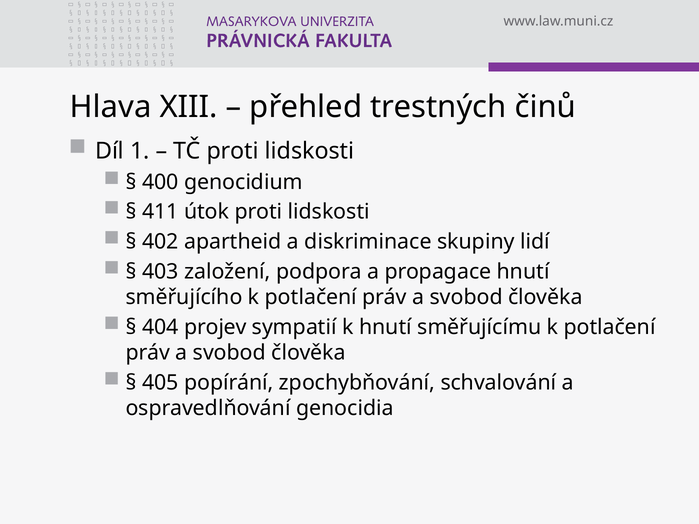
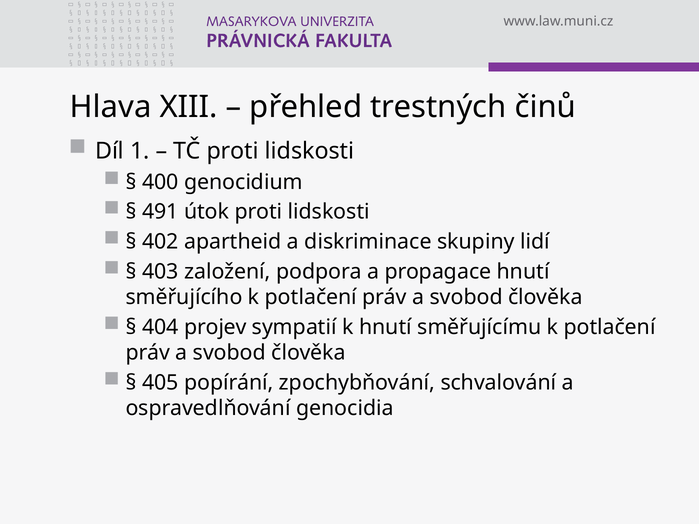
411: 411 -> 491
